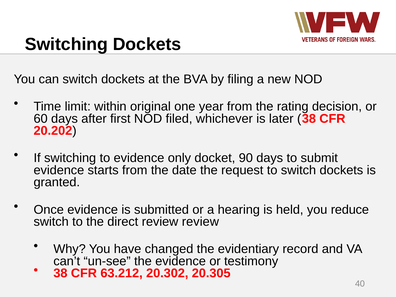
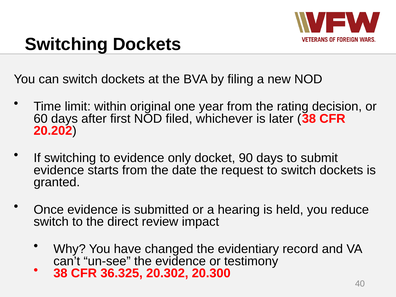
review review: review -> impact
63.212: 63.212 -> 36.325
20.305: 20.305 -> 20.300
